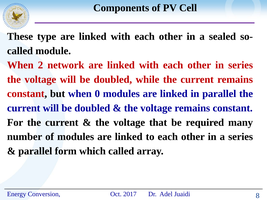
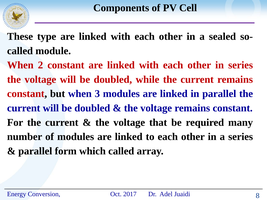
2 network: network -> constant
0: 0 -> 3
